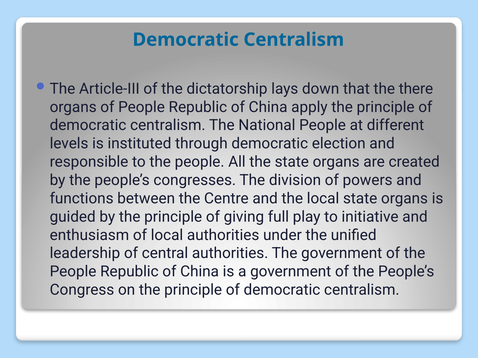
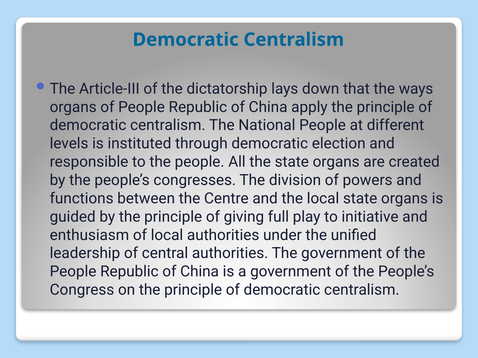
there: there -> ways
